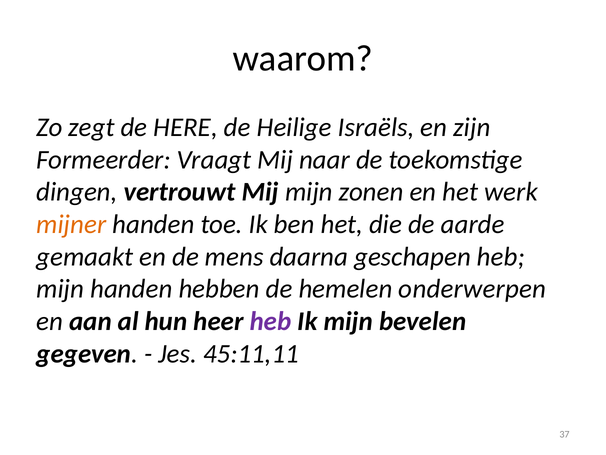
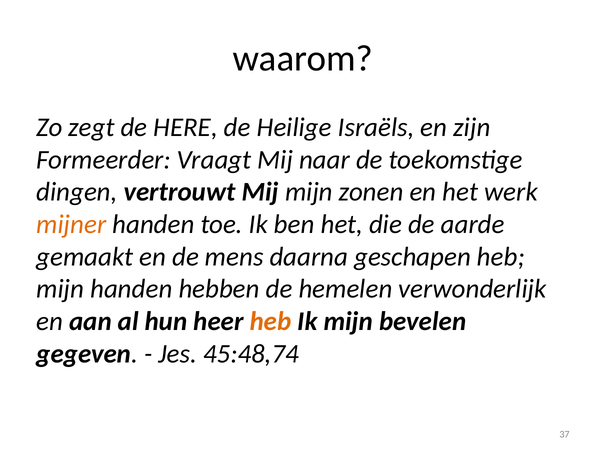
onderwerpen: onderwerpen -> verwonderlijk
heb at (271, 321) colour: purple -> orange
45:11,11: 45:11,11 -> 45:48,74
